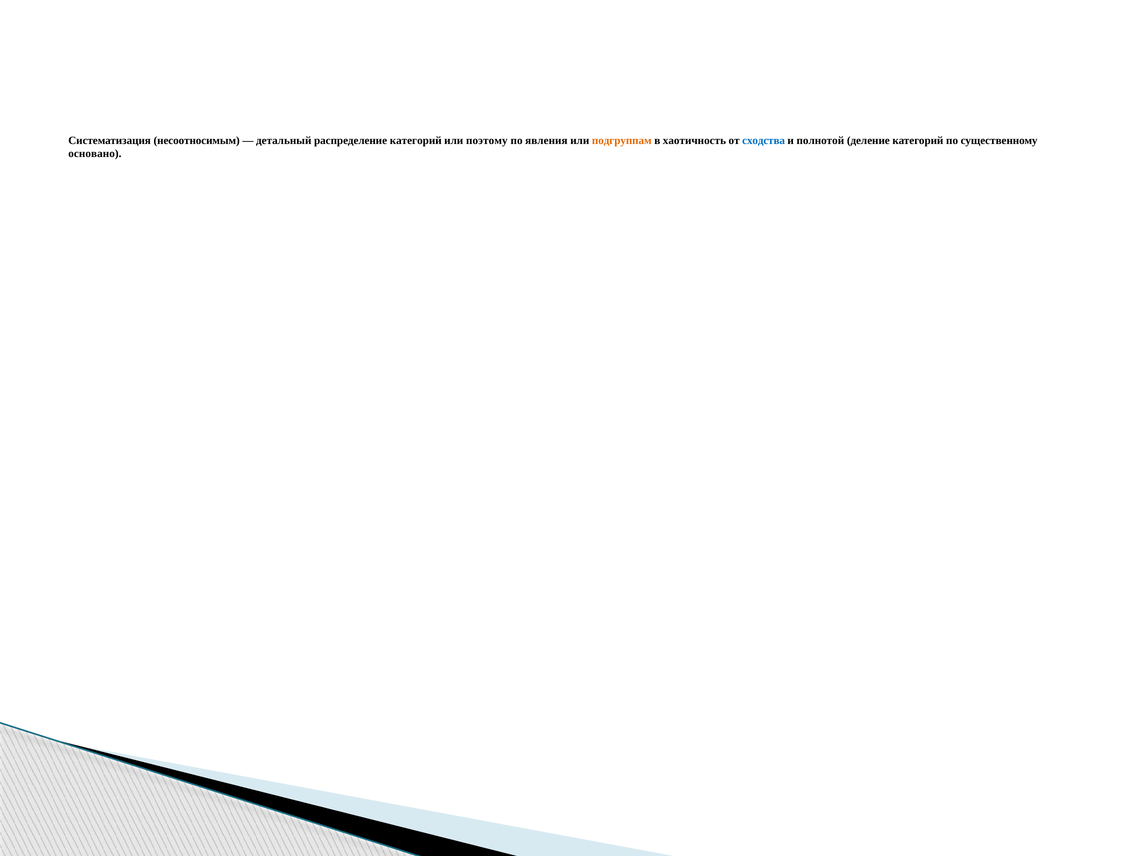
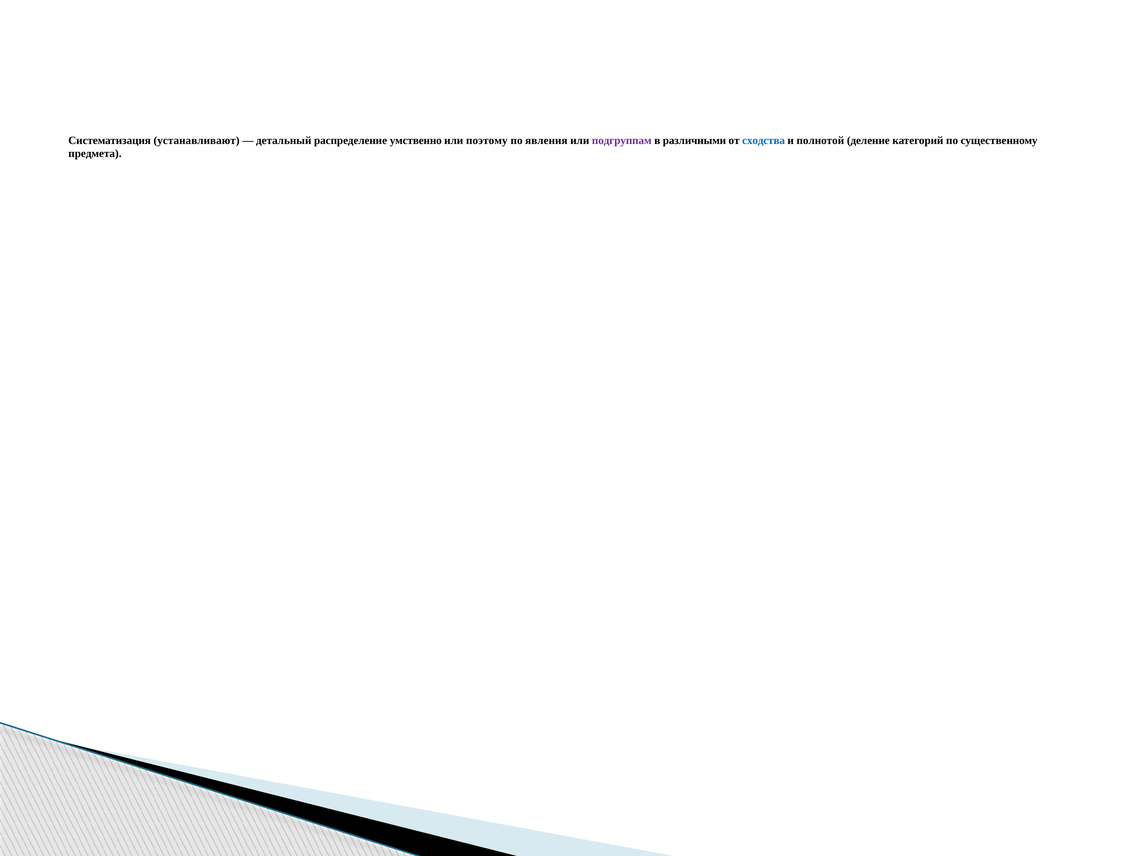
несоотносимым: несоотносимым -> устанавливают
распределение категорий: категорий -> умственно
подгруппам colour: orange -> purple
хаотичность: хаотичность -> различными
основано: основано -> предмета
